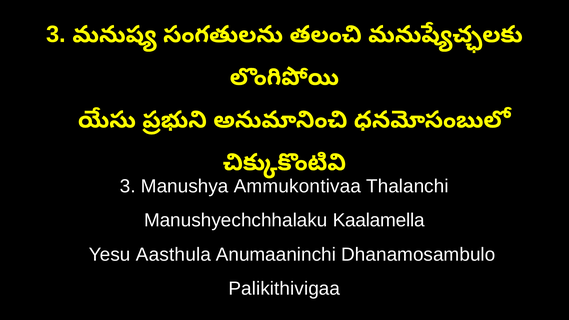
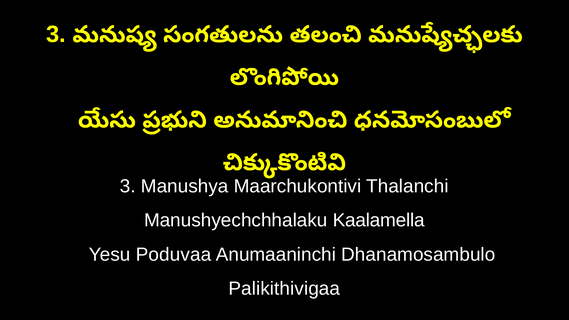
Ammukontivaa: Ammukontivaa -> Maarchukontivi
Aasthula: Aasthula -> Poduvaa
